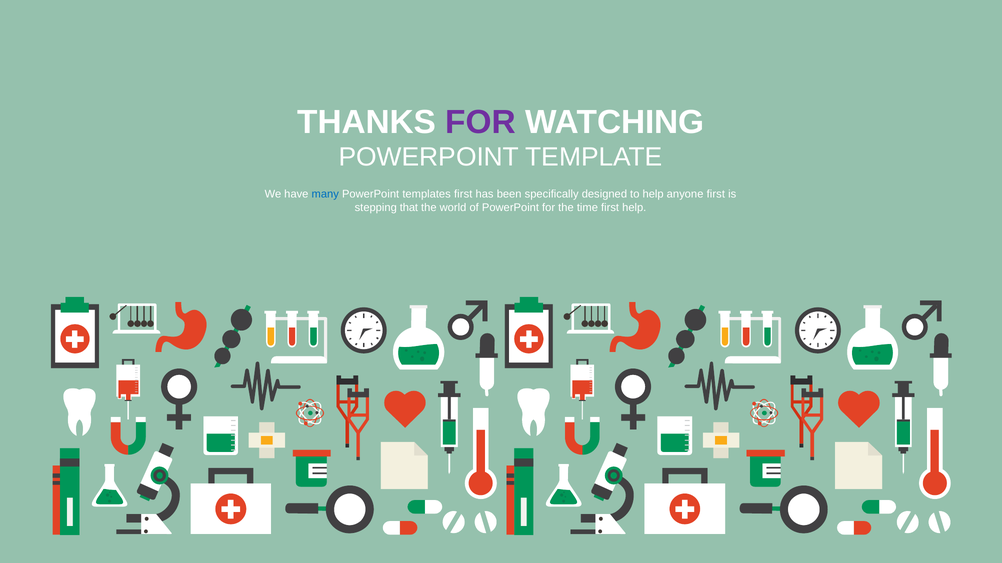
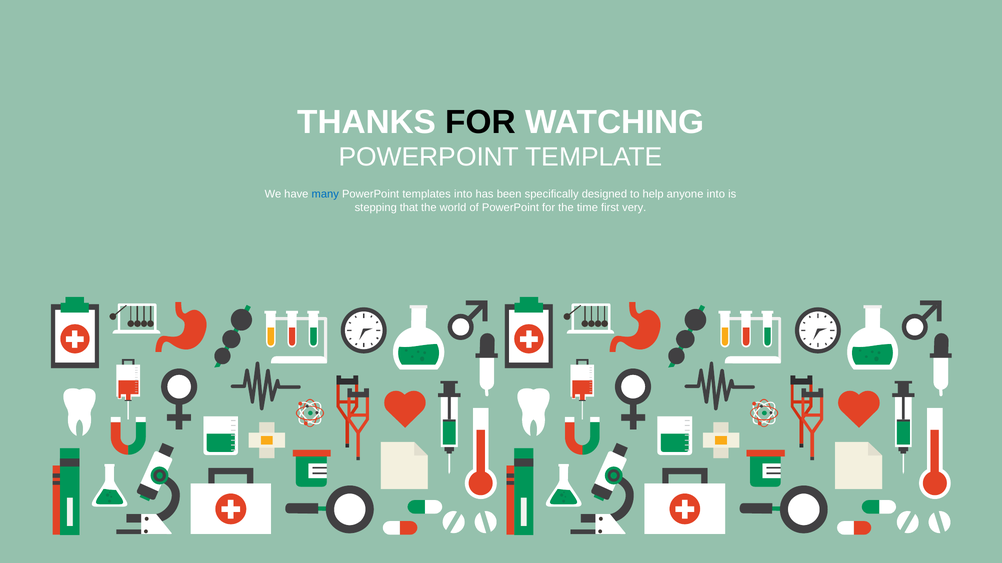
FOR at (481, 123) colour: purple -> black
templates first: first -> into
anyone first: first -> into
first help: help -> very
